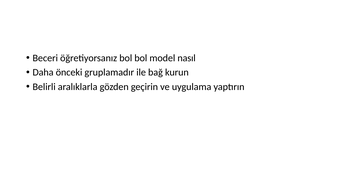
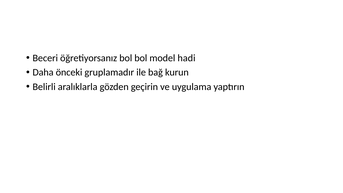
nasıl: nasıl -> hadi
